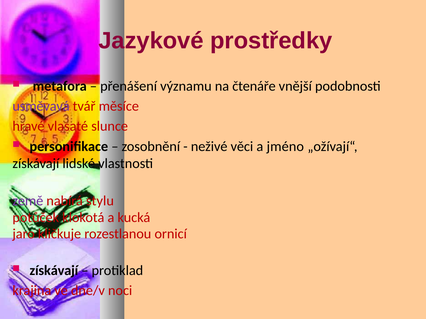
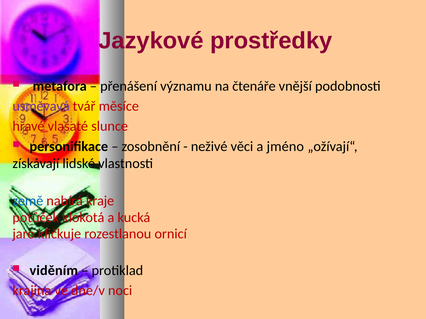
země colour: purple -> blue
stylu: stylu -> kraje
získávají at (54, 271): získávají -> viděním
